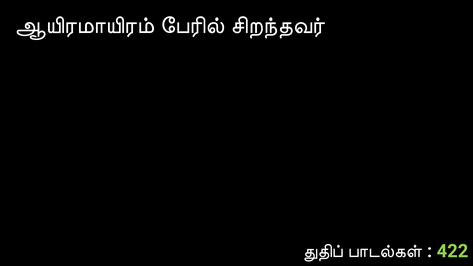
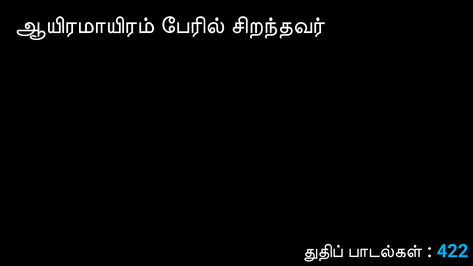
422 colour: light green -> light blue
